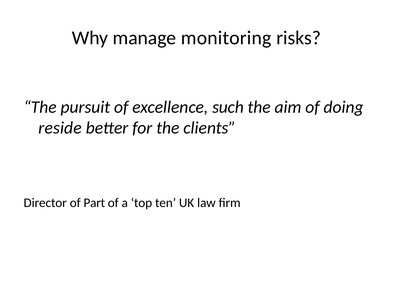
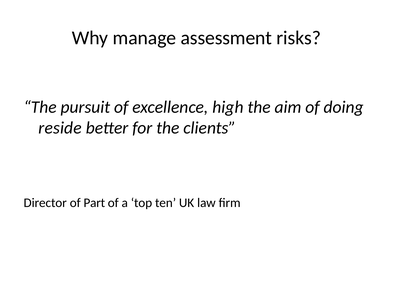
monitoring: monitoring -> assessment
such: such -> high
